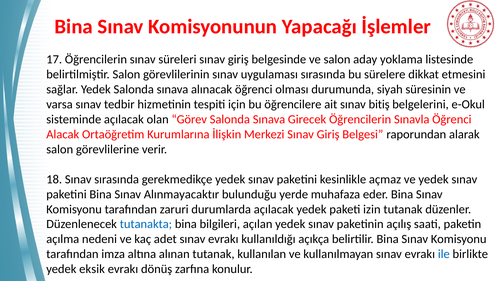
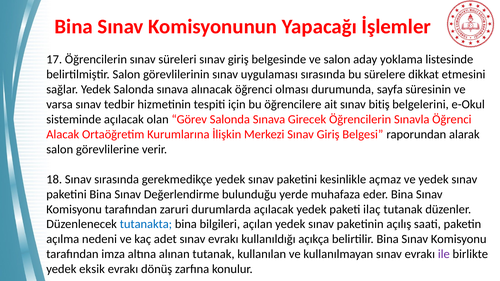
siyah: siyah -> sayfa
Alınmayacaktır: Alınmayacaktır -> Değerlendirme
izin: izin -> ilaç
ile colour: blue -> purple
